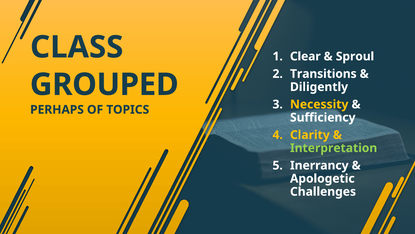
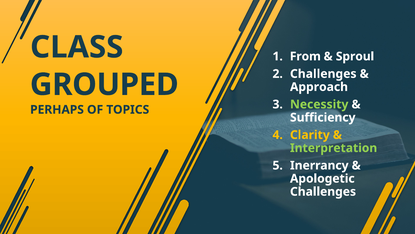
Clear: Clear -> From
Transitions at (323, 74): Transitions -> Challenges
Diligently: Diligently -> Approach
Necessity colour: yellow -> light green
